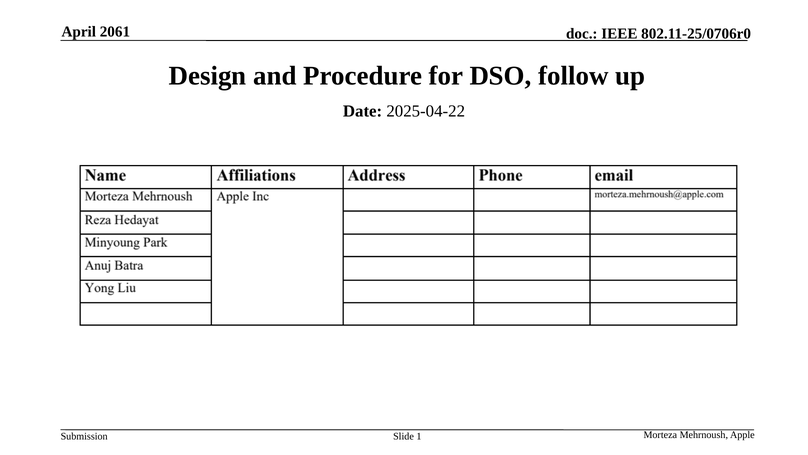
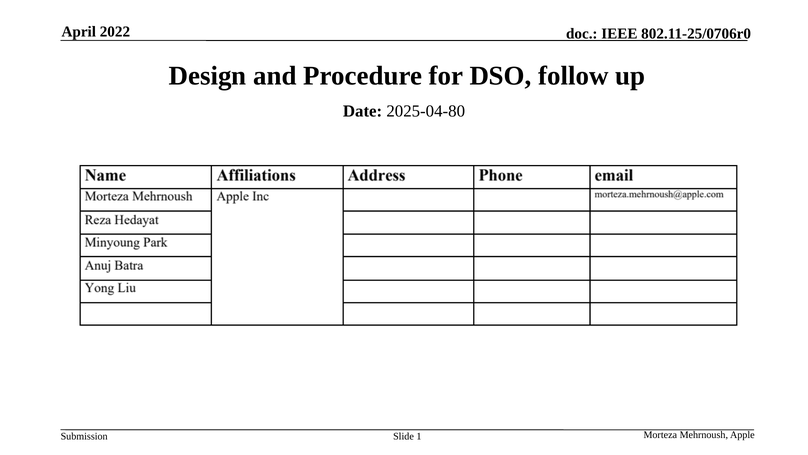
2061: 2061 -> 2022
2025-04-22: 2025-04-22 -> 2025-04-80
